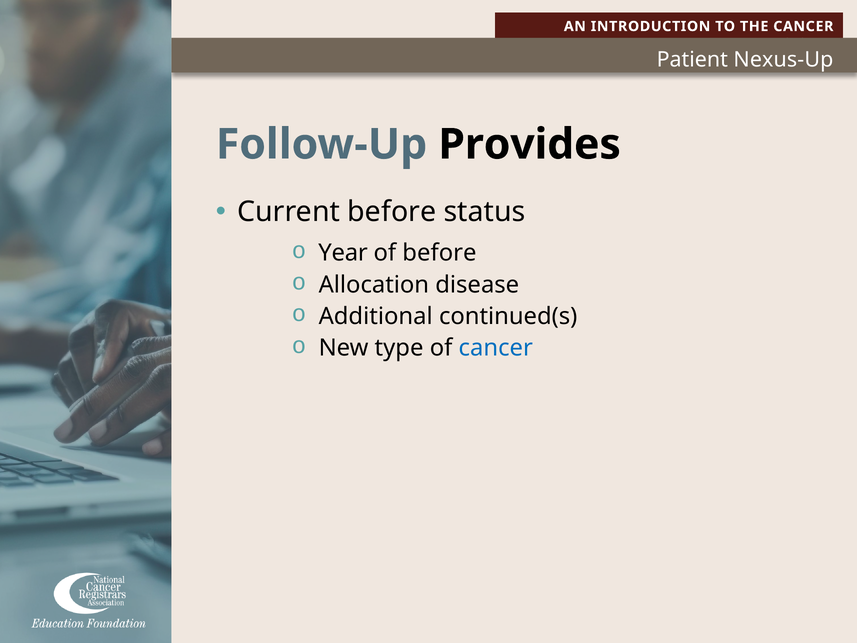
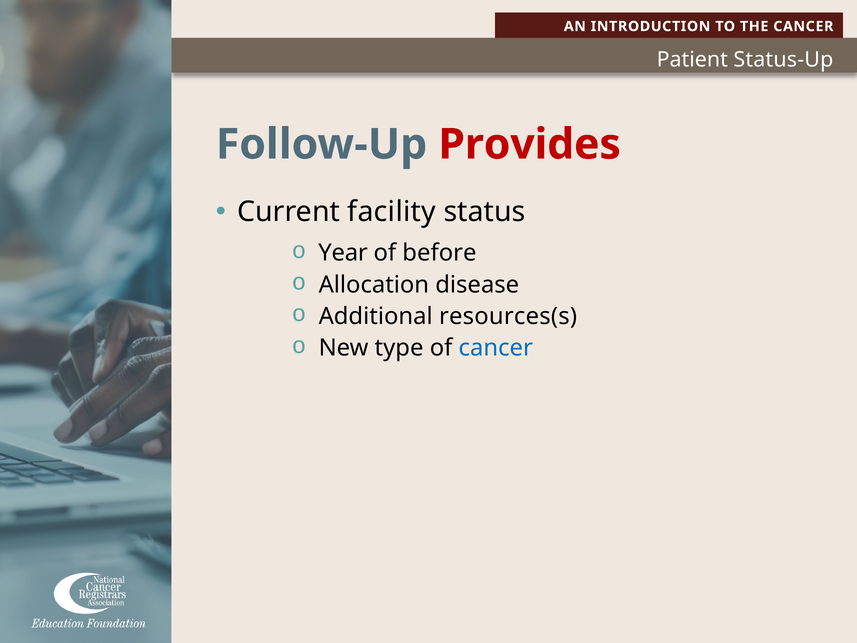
Nexus-Up: Nexus-Up -> Status-Up
Provides colour: black -> red
Current before: before -> facility
continued(s: continued(s -> resources(s
